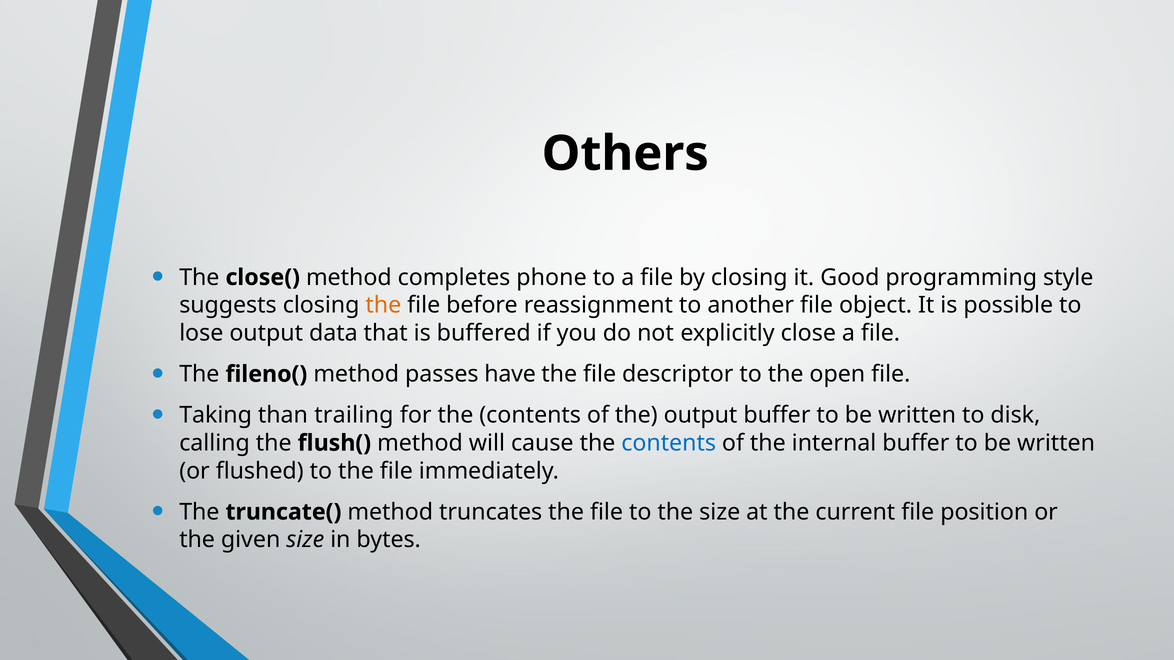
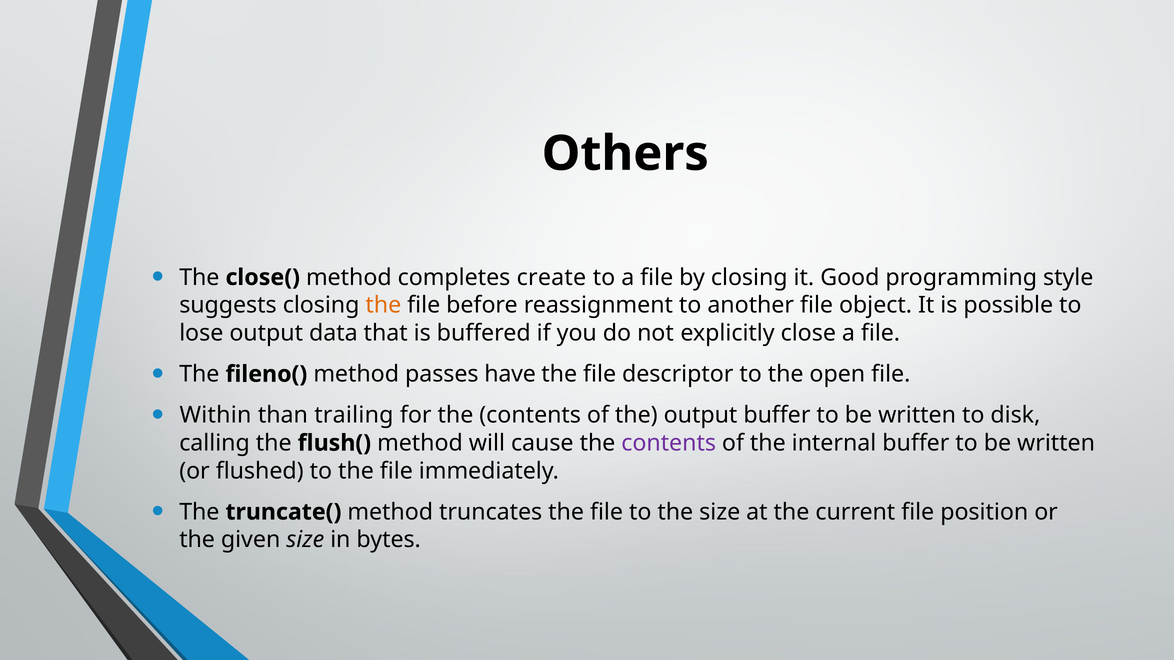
phone: phone -> create
Taking: Taking -> Within
contents at (669, 443) colour: blue -> purple
